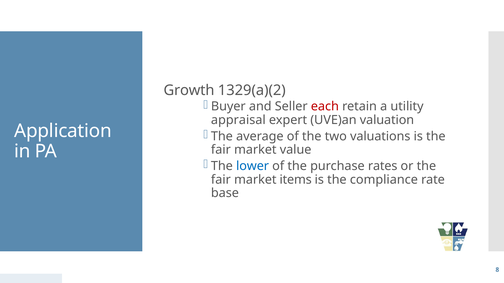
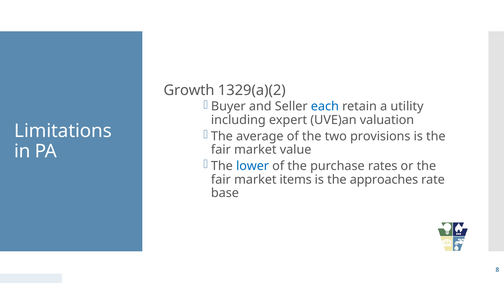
each colour: red -> blue
appraisal: appraisal -> including
Application: Application -> Limitations
valuations: valuations -> provisions
compliance: compliance -> approaches
